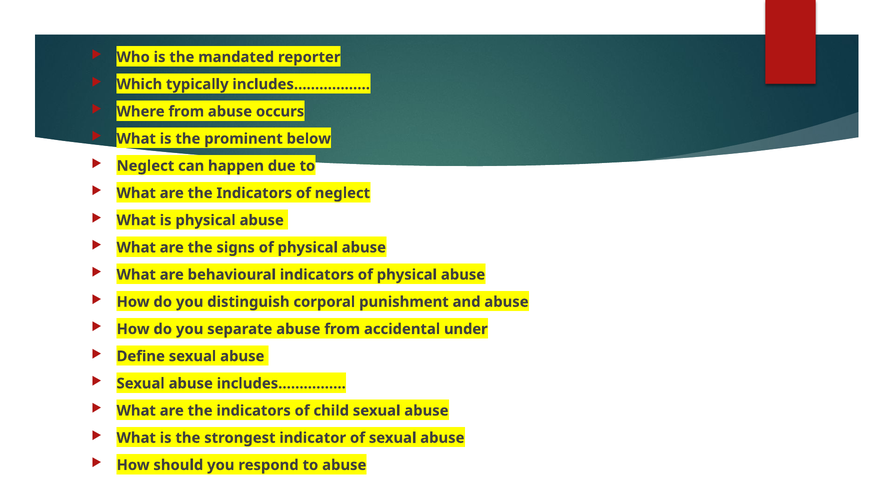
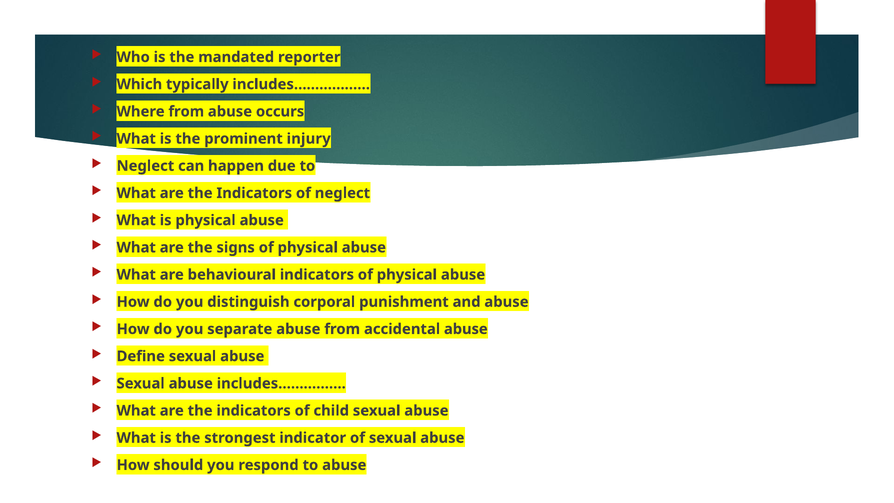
below: below -> injury
accidental under: under -> abuse
